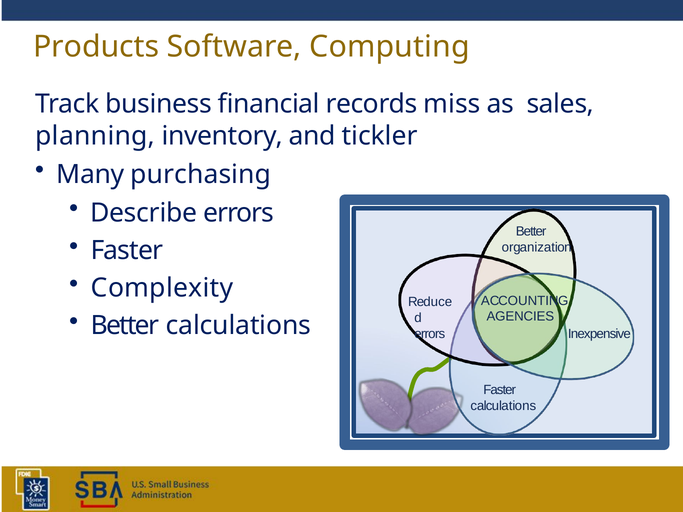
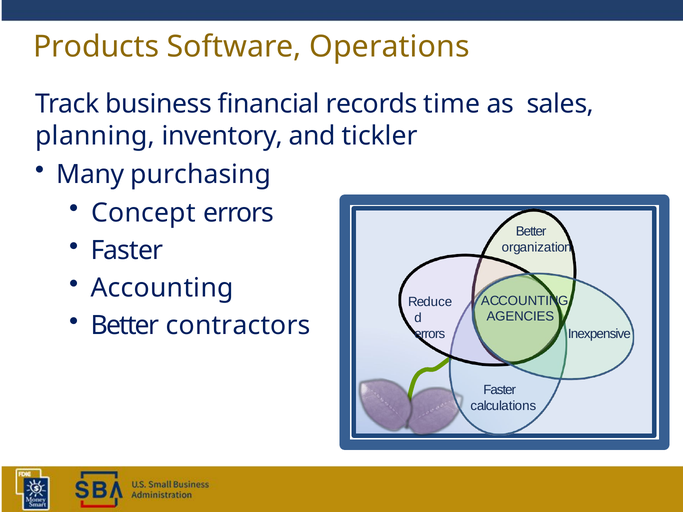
Computing: Computing -> Operations
miss: miss -> time
Describe: Describe -> Concept
Complexity at (162, 288): Complexity -> Accounting
Better calculations: calculations -> contractors
